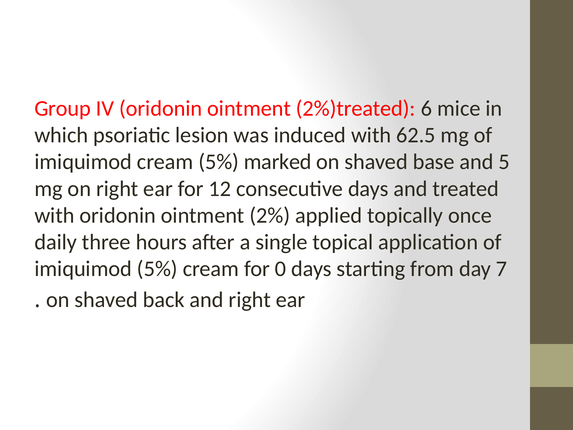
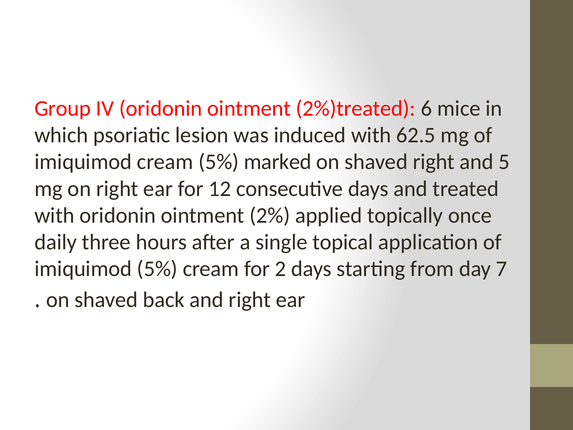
shaved base: base -> right
0: 0 -> 2
